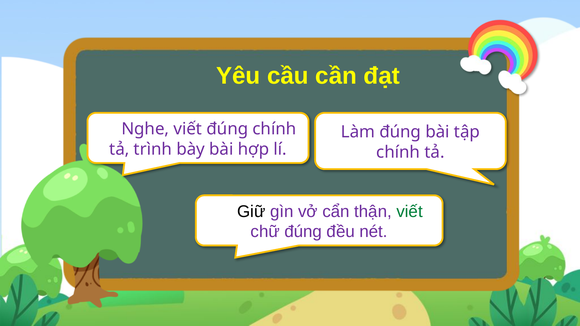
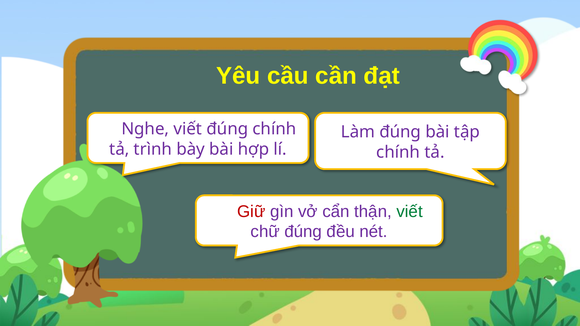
Giữ colour: black -> red
